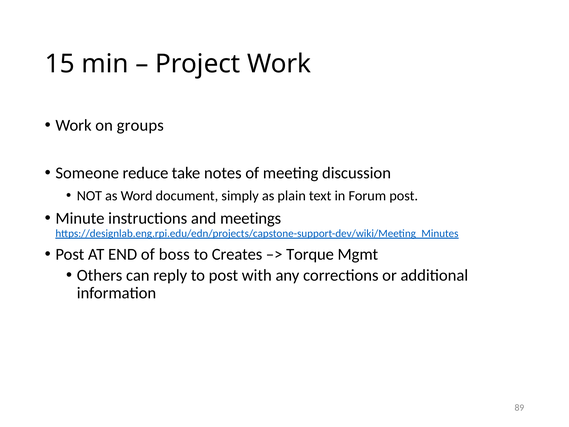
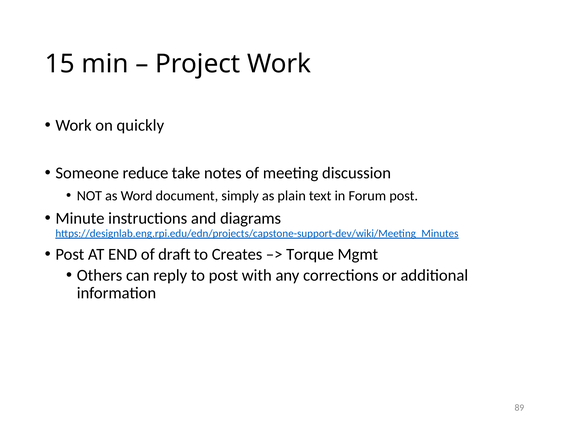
groups: groups -> quickly
meetings: meetings -> diagrams
boss: boss -> draft
